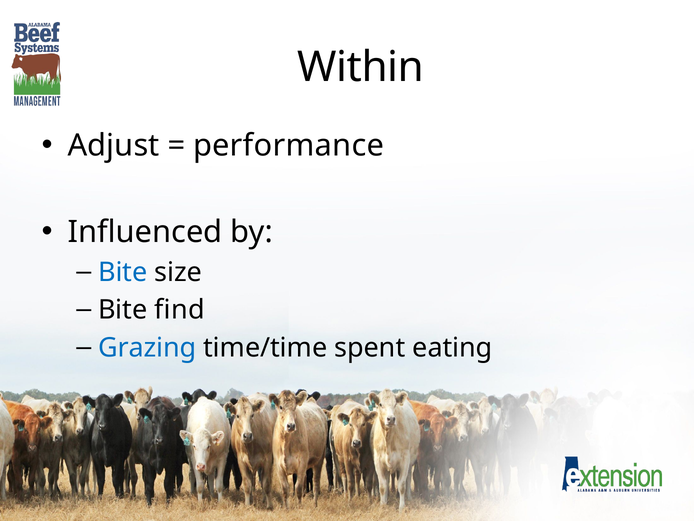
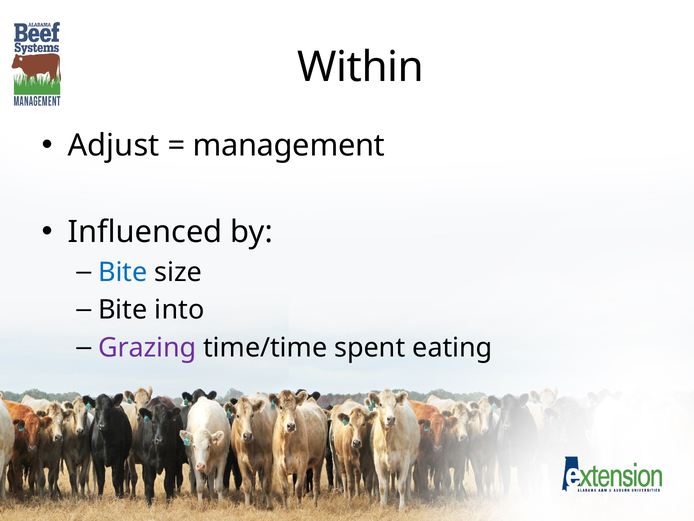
performance: performance -> management
find: find -> into
Grazing colour: blue -> purple
